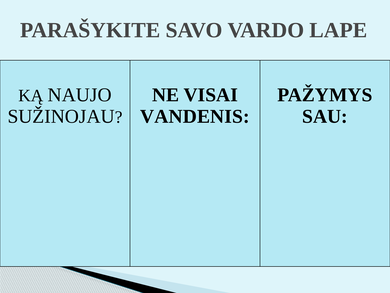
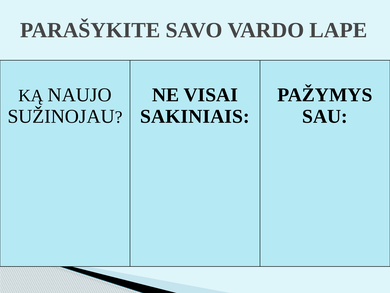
VANDENIS: VANDENIS -> SAKINIAIS
